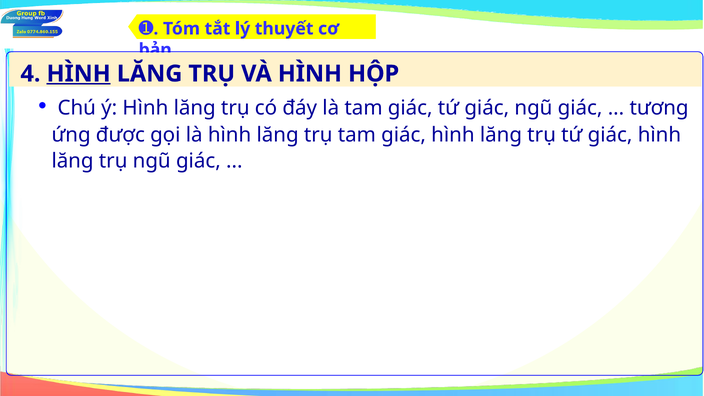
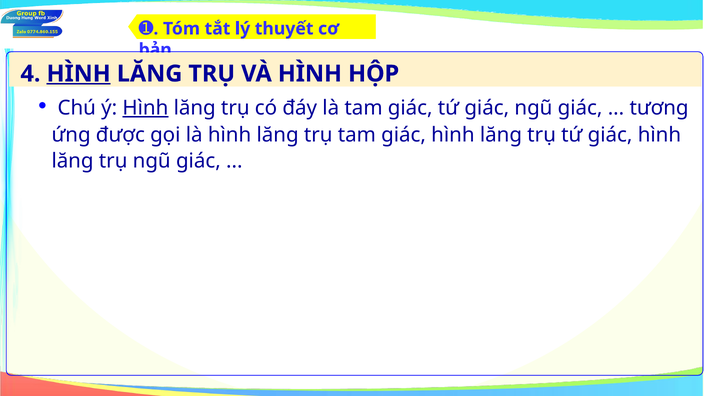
Hình at (145, 108) underline: none -> present
